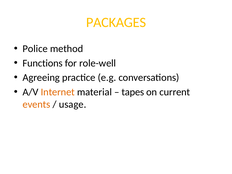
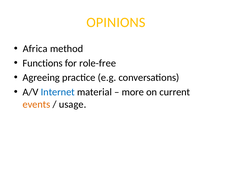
PACKAGES: PACKAGES -> OPINIONS
Police: Police -> Africa
role-well: role-well -> role-free
Internet colour: orange -> blue
tapes: tapes -> more
